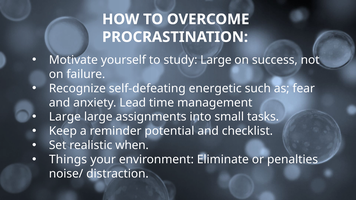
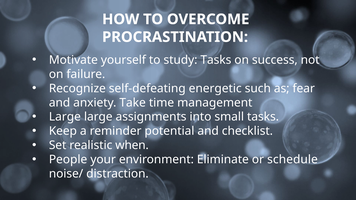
study Large: Large -> Tasks
Lead: Lead -> Take
Things: Things -> People
penalties: penalties -> schedule
